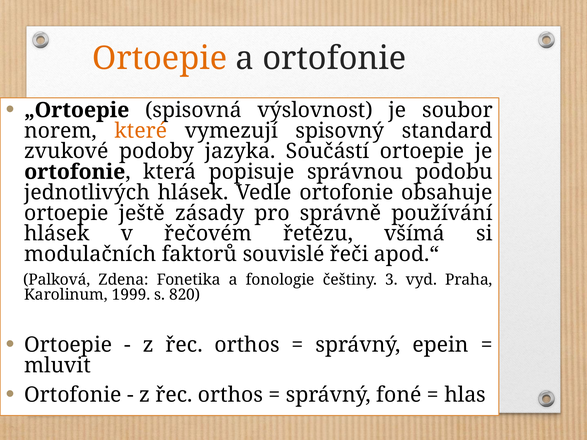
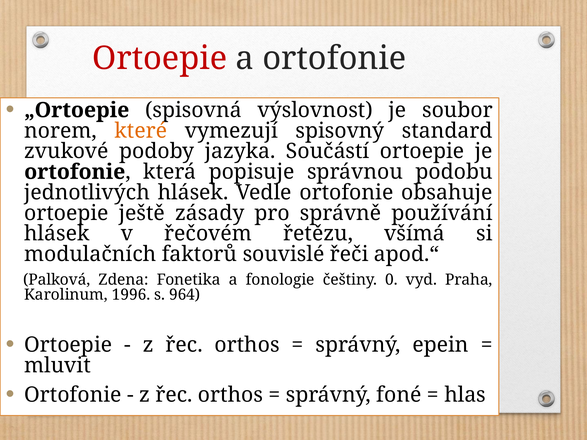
Ortoepie at (160, 59) colour: orange -> red
3: 3 -> 0
1999: 1999 -> 1996
820: 820 -> 964
